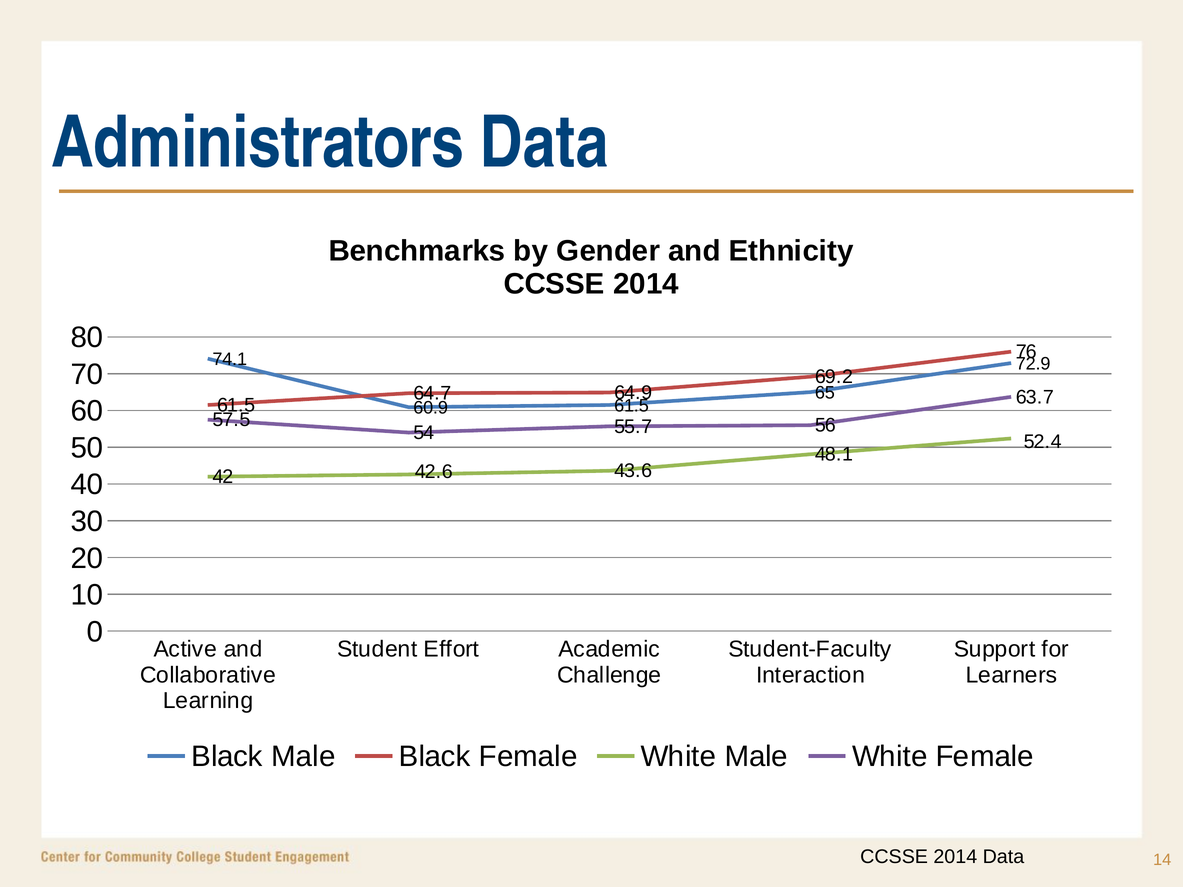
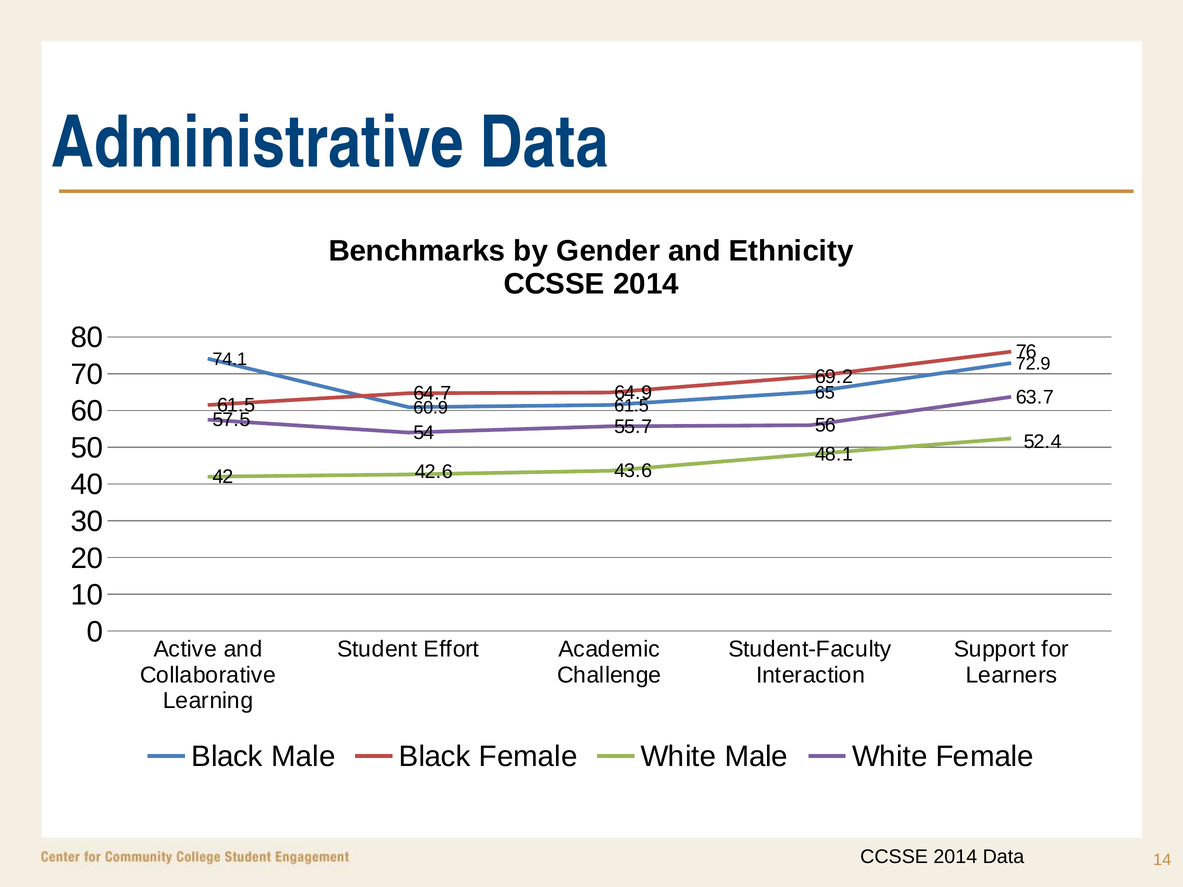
Administrators: Administrators -> Administrative
